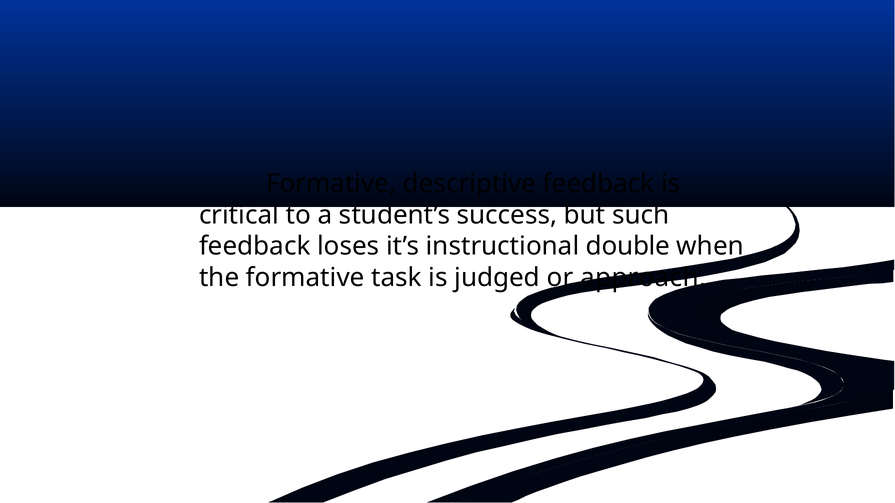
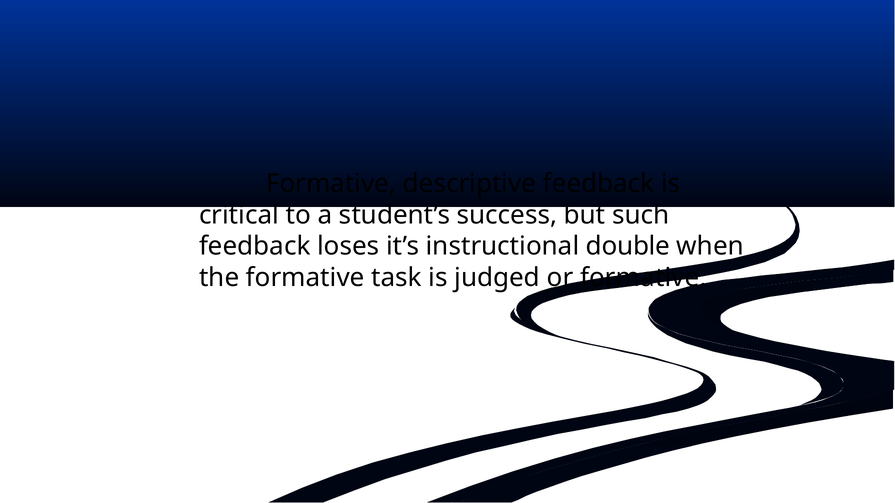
or approach: approach -> formative
